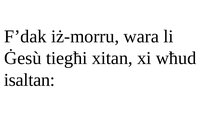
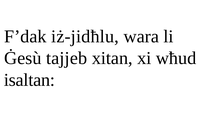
iż-morru: iż-morru -> iż-jidħlu
tiegħi: tiegħi -> tajjeb
